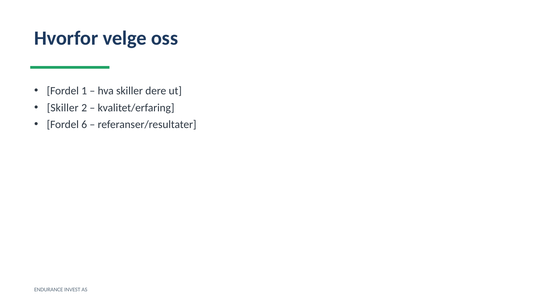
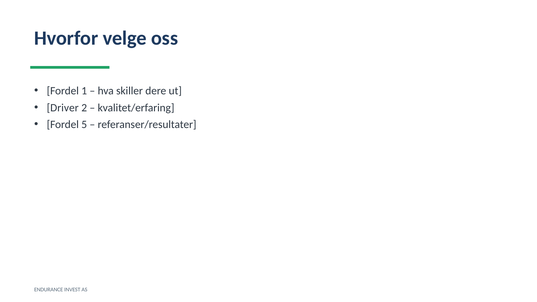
Skiller at (63, 108): Skiller -> Driver
6: 6 -> 5
